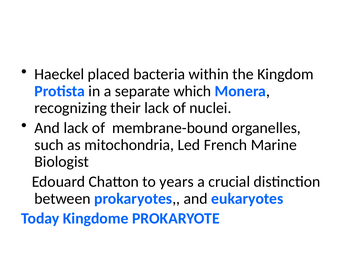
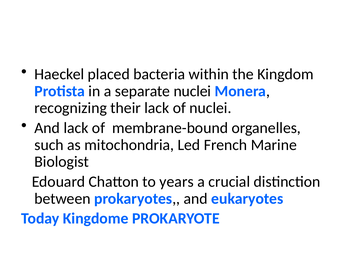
separate which: which -> nuclei
